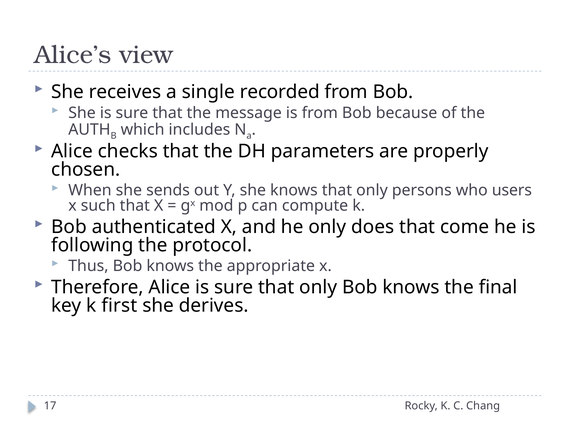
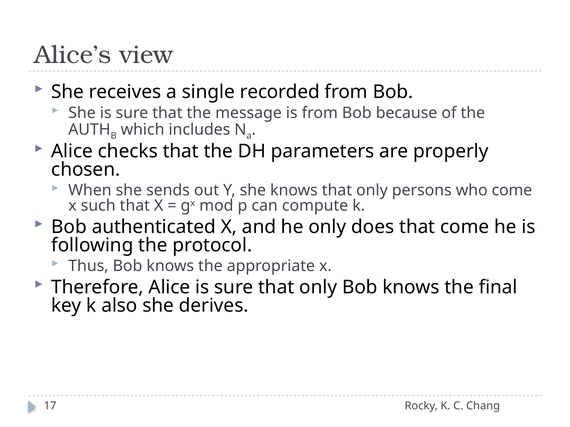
who users: users -> come
first: first -> also
